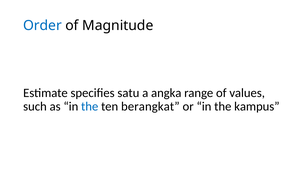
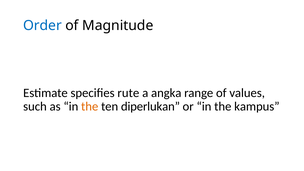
satu: satu -> rute
the at (90, 107) colour: blue -> orange
berangkat: berangkat -> diperlukan
